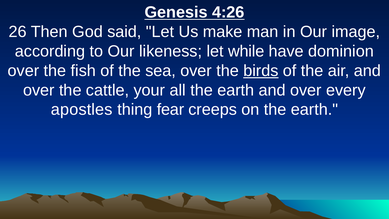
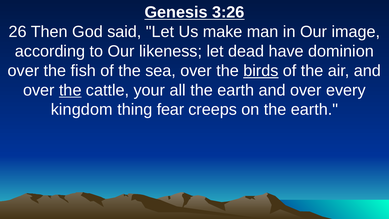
4:26: 4:26 -> 3:26
while: while -> dead
the at (70, 90) underline: none -> present
apostles: apostles -> kingdom
